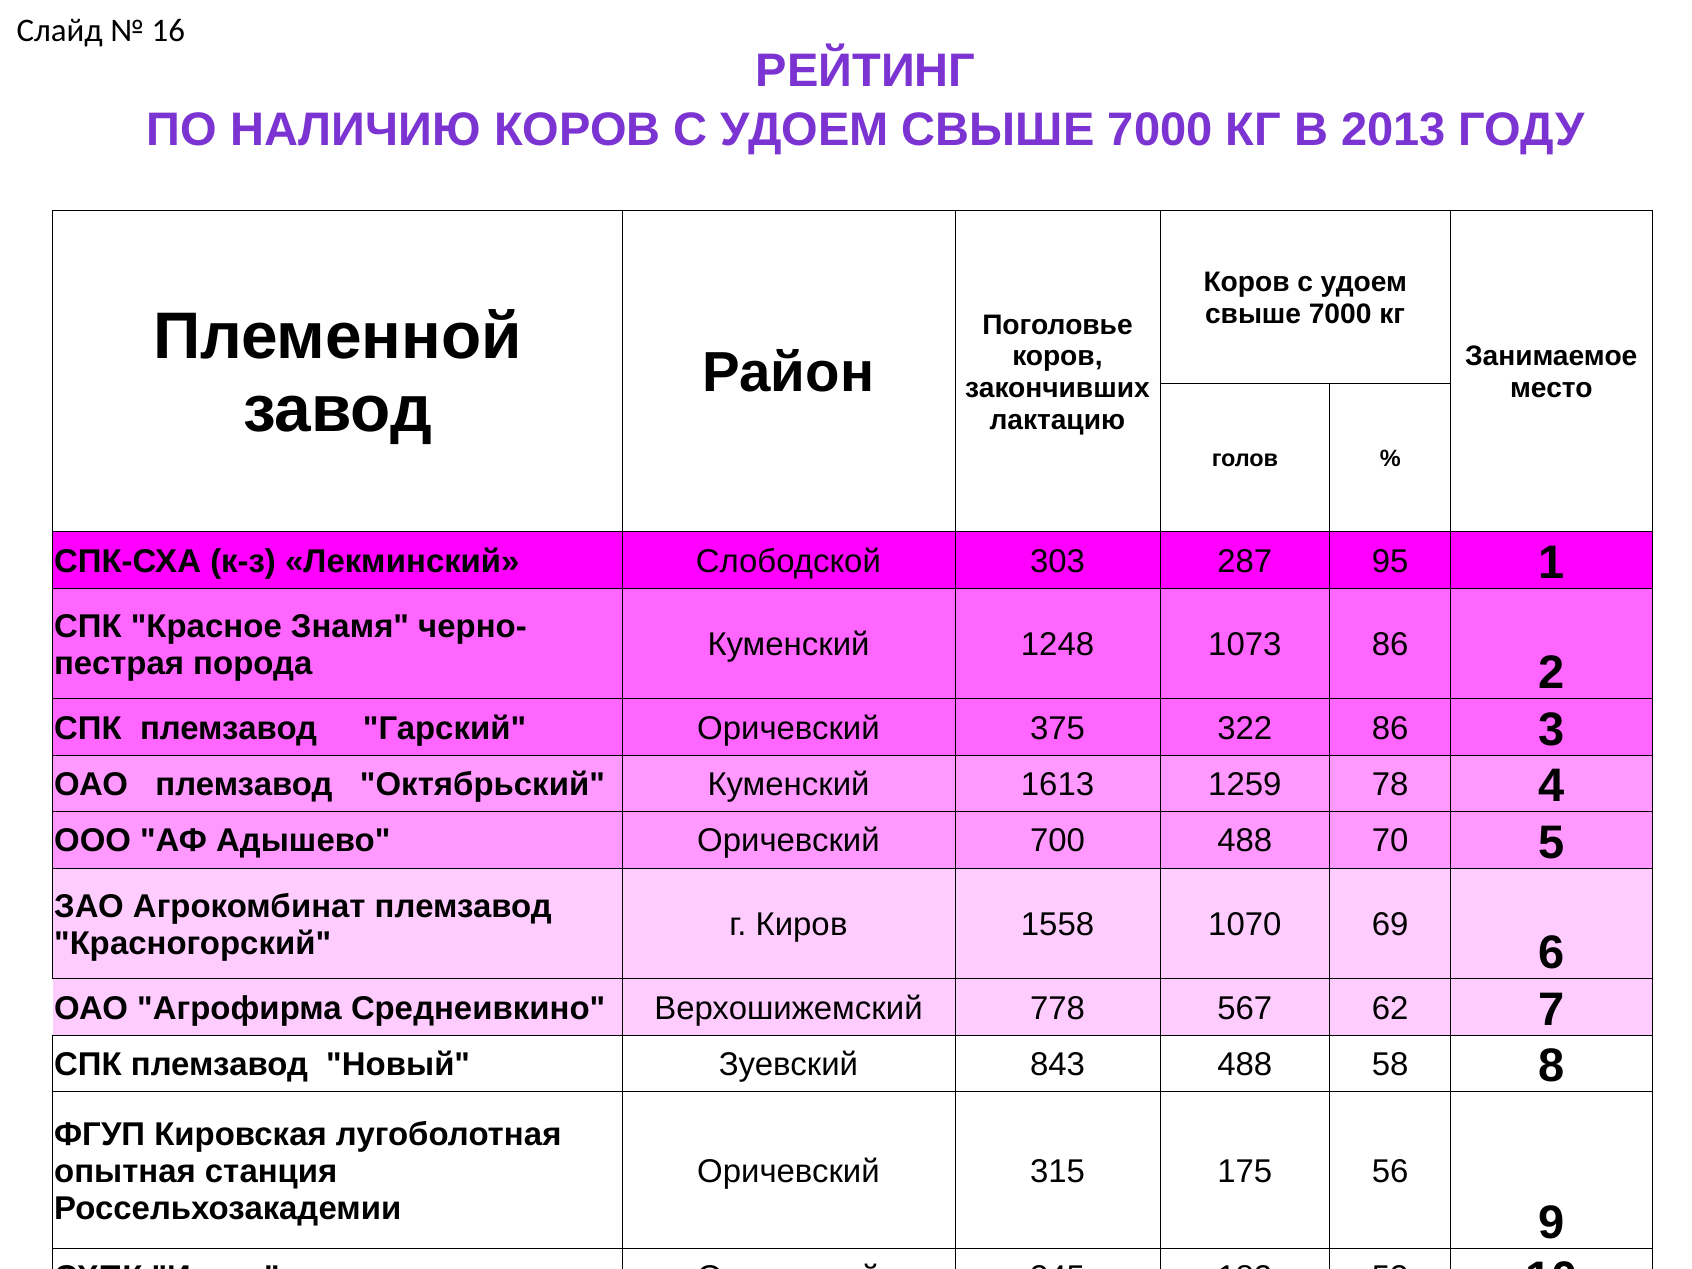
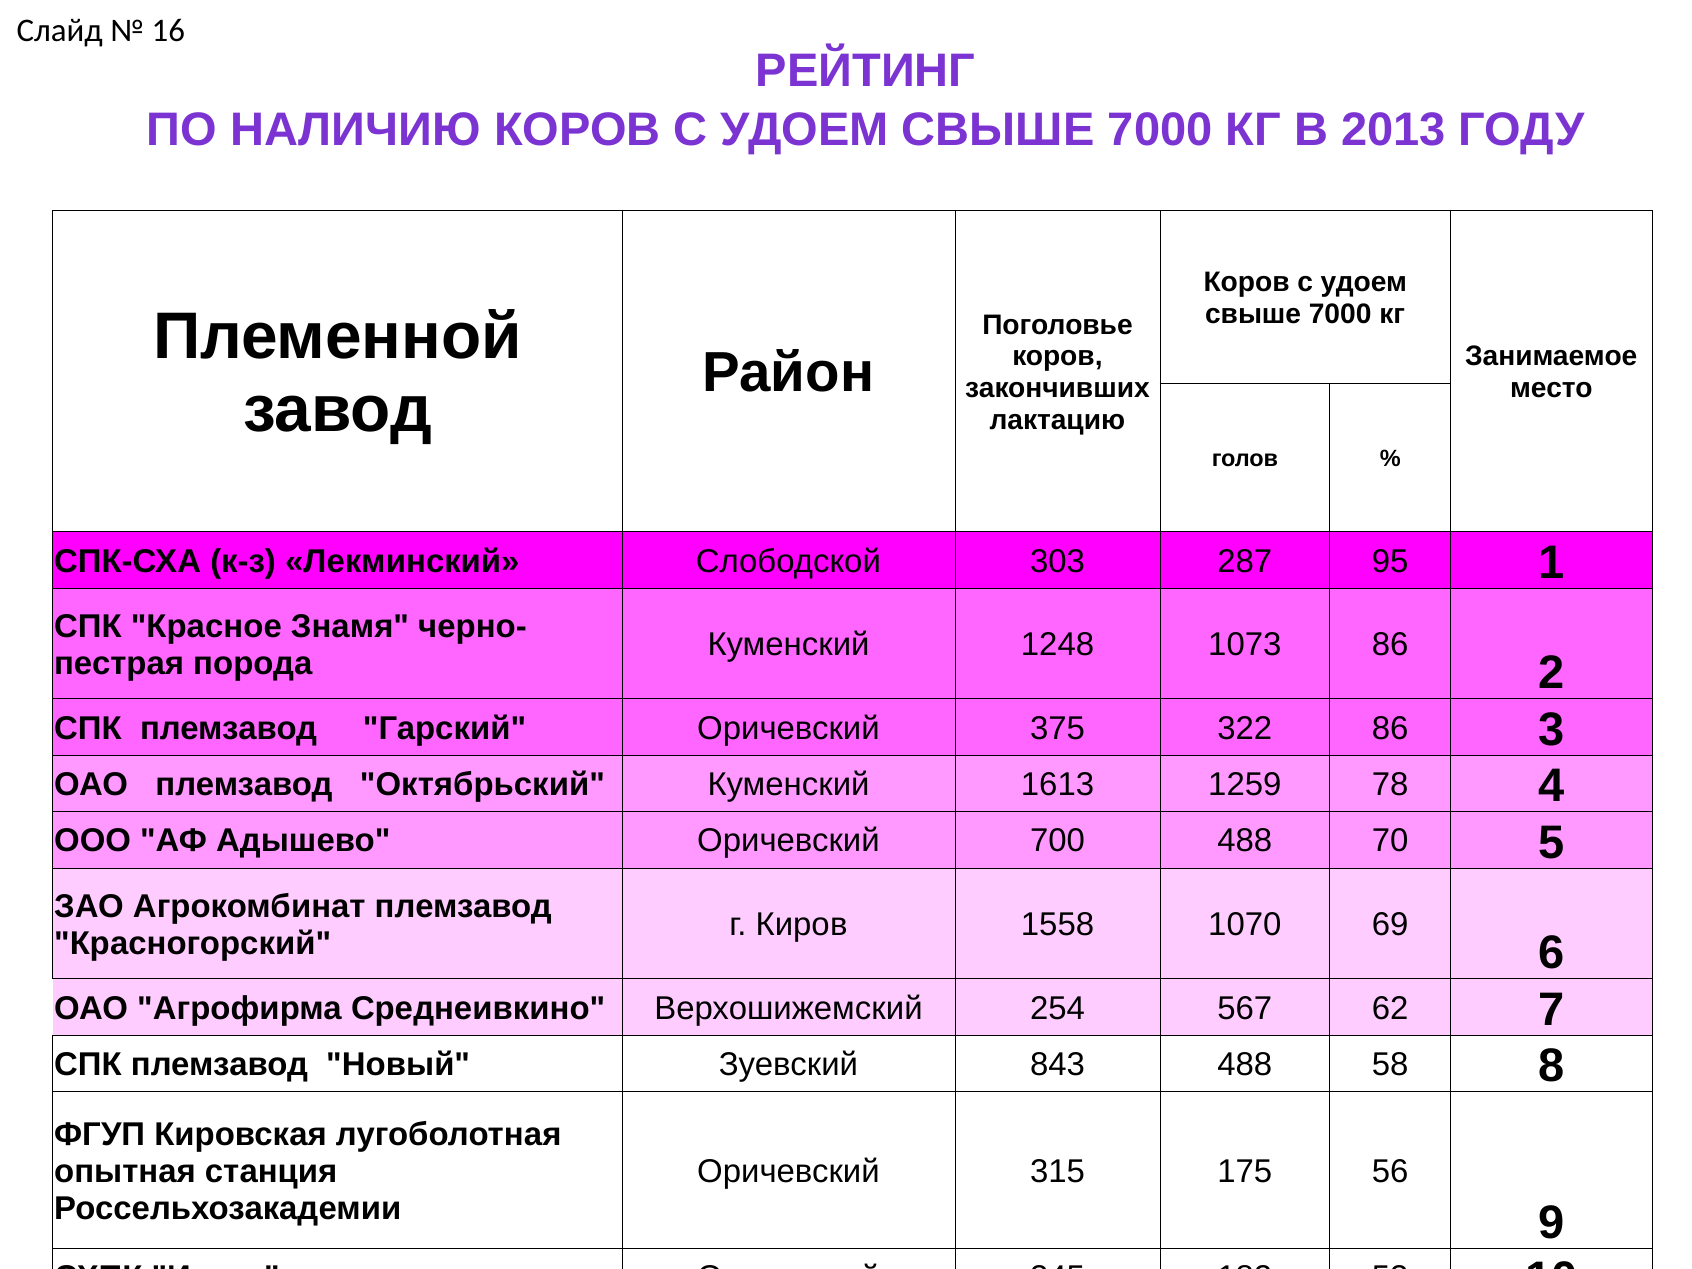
778: 778 -> 254
